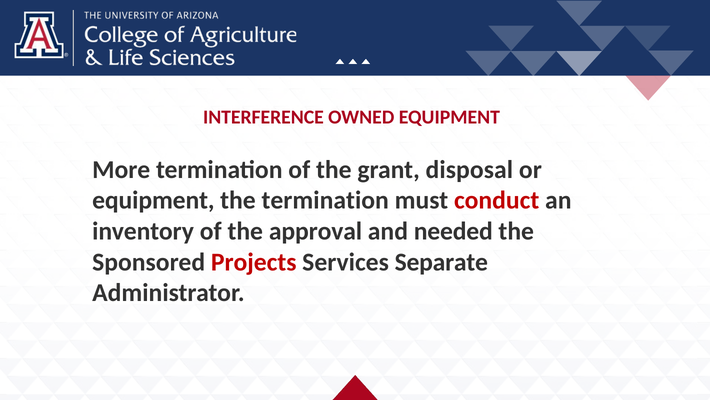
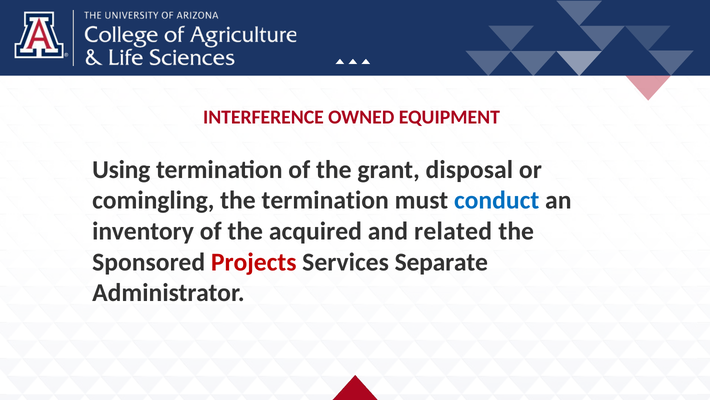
More: More -> Using
equipment at (153, 200): equipment -> comingling
conduct colour: red -> blue
approval: approval -> acquired
needed: needed -> related
